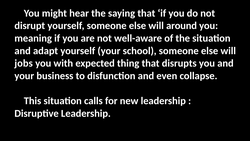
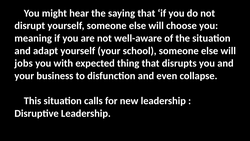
around: around -> choose
